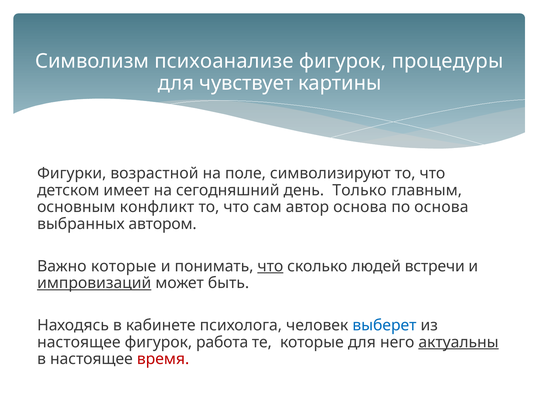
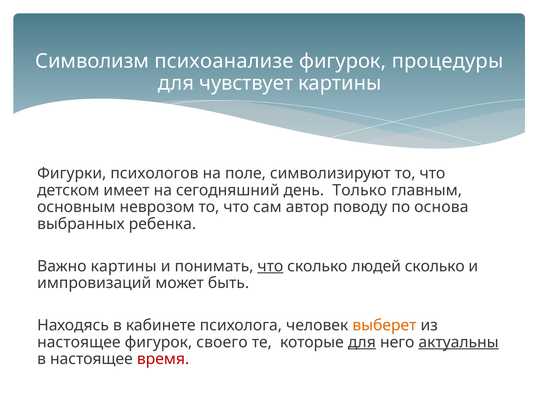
возрастной: возрастной -> психологов
конфликт: конфликт -> неврозом
автор основа: основа -> поводу
автором: автором -> ребенка
Важно которые: которые -> картины
людей встречи: встречи -> сколько
импровизаций underline: present -> none
выберет colour: blue -> orange
работа: работа -> своего
для at (362, 343) underline: none -> present
